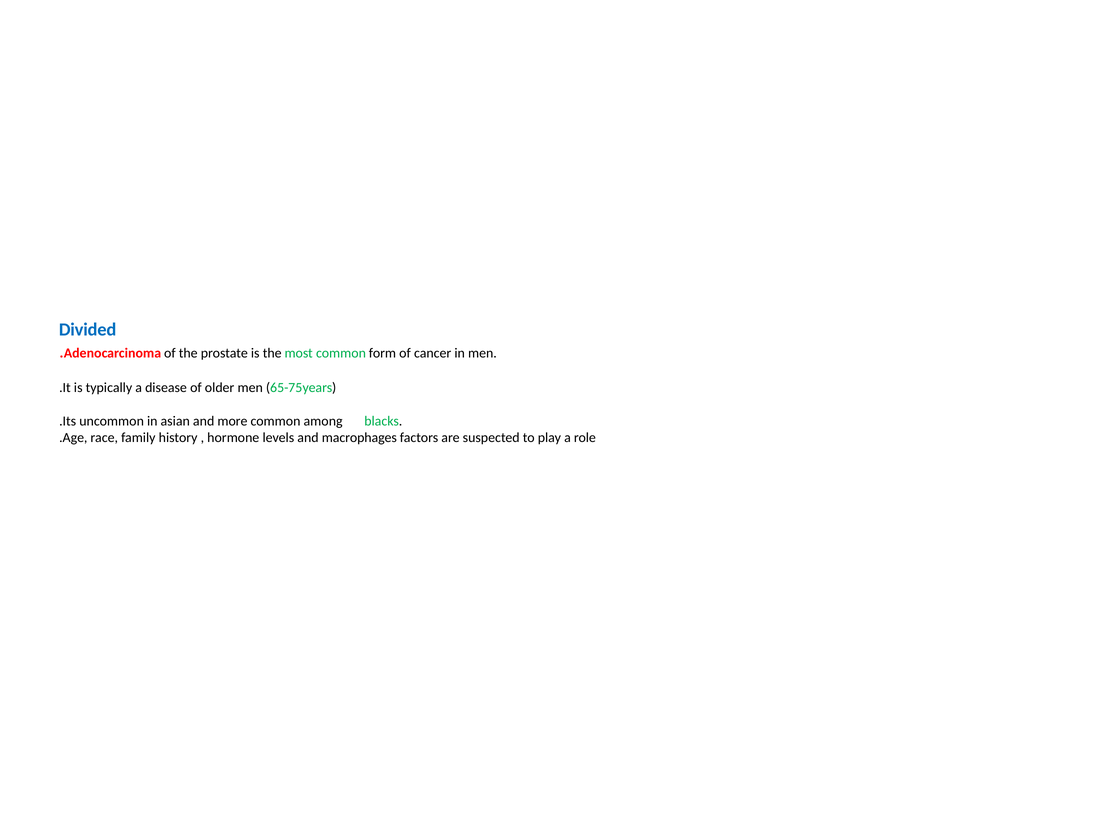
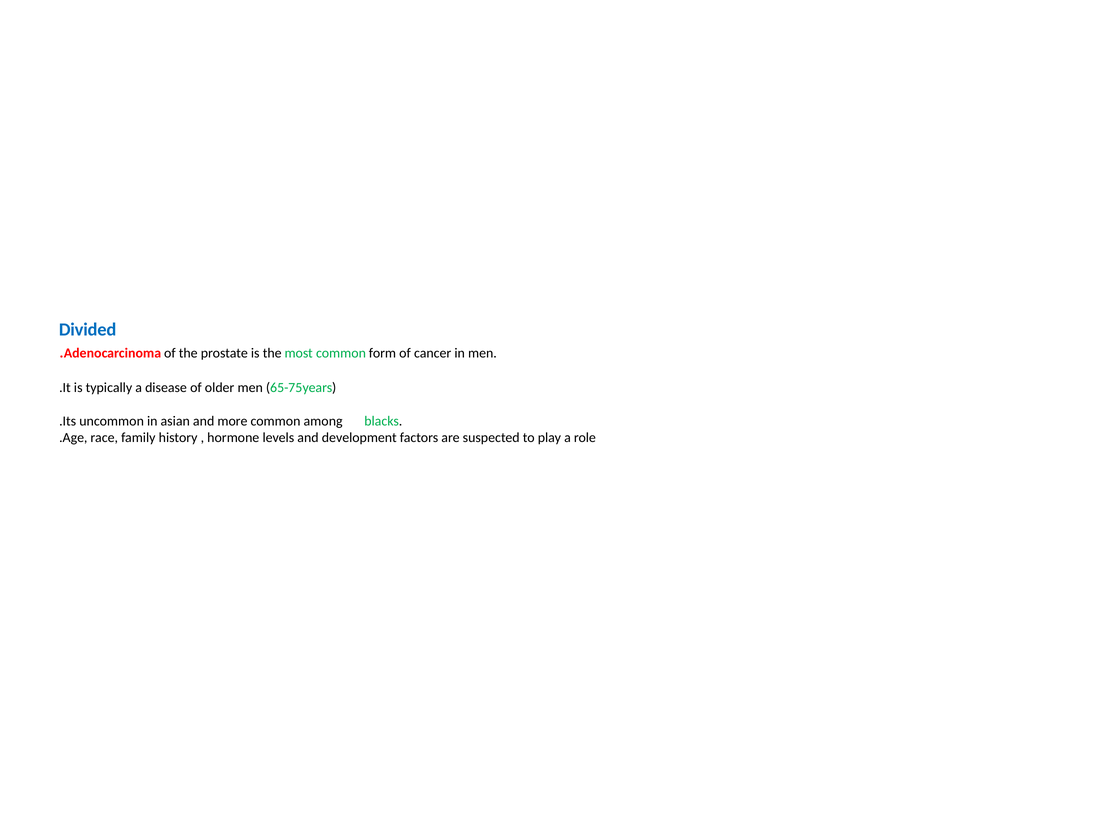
macrophages: macrophages -> development
